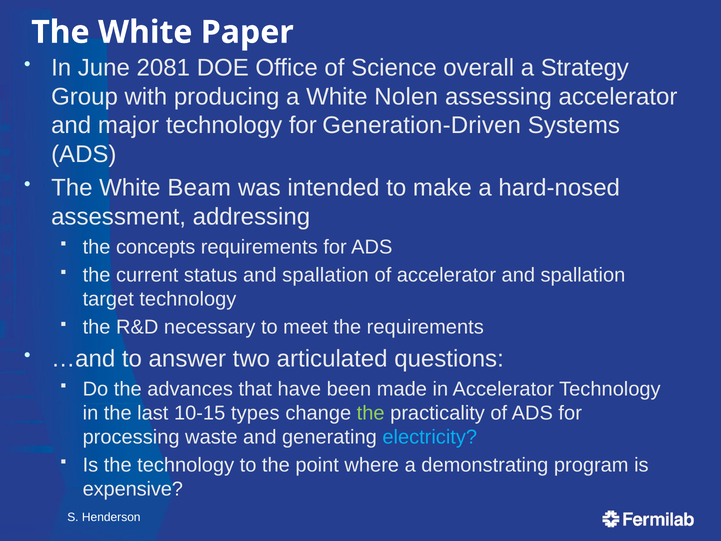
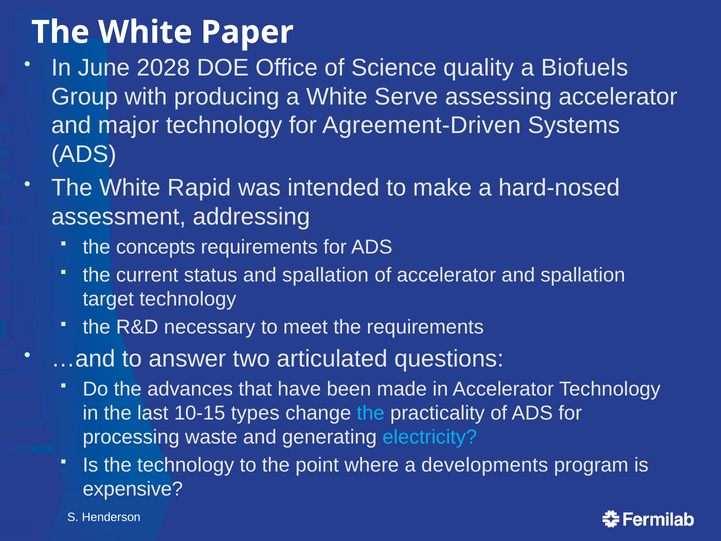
2081: 2081 -> 2028
overall: overall -> quality
Strategy: Strategy -> Biofuels
Nolen: Nolen -> Serve
Generation-Driven: Generation-Driven -> Agreement-Driven
Beam: Beam -> Rapid
the at (371, 413) colour: light green -> light blue
demonstrating: demonstrating -> developments
